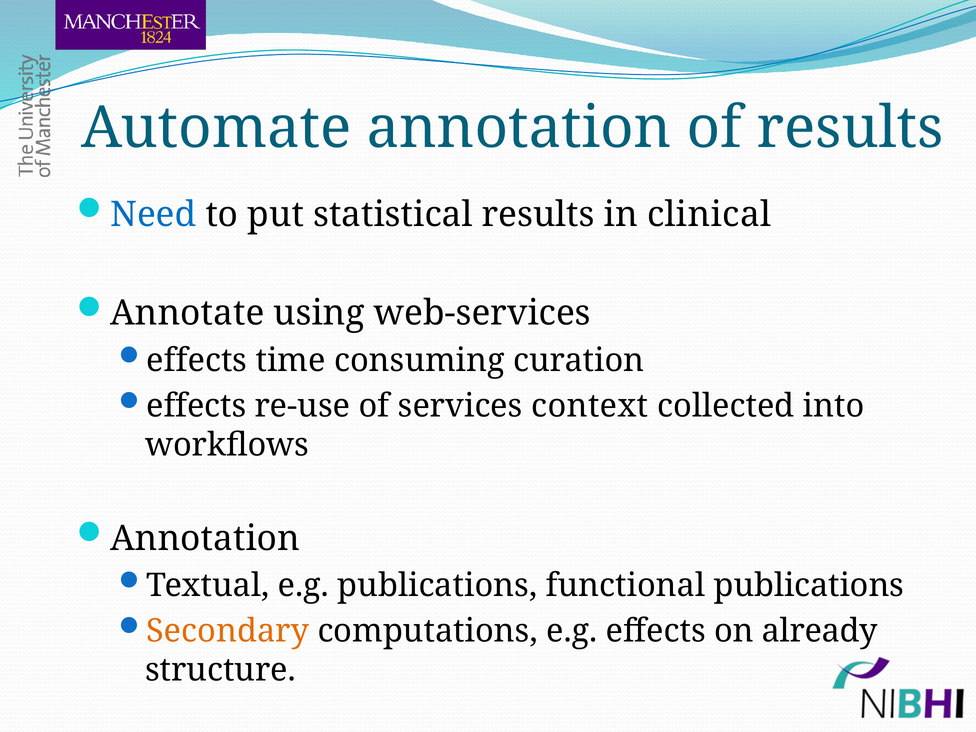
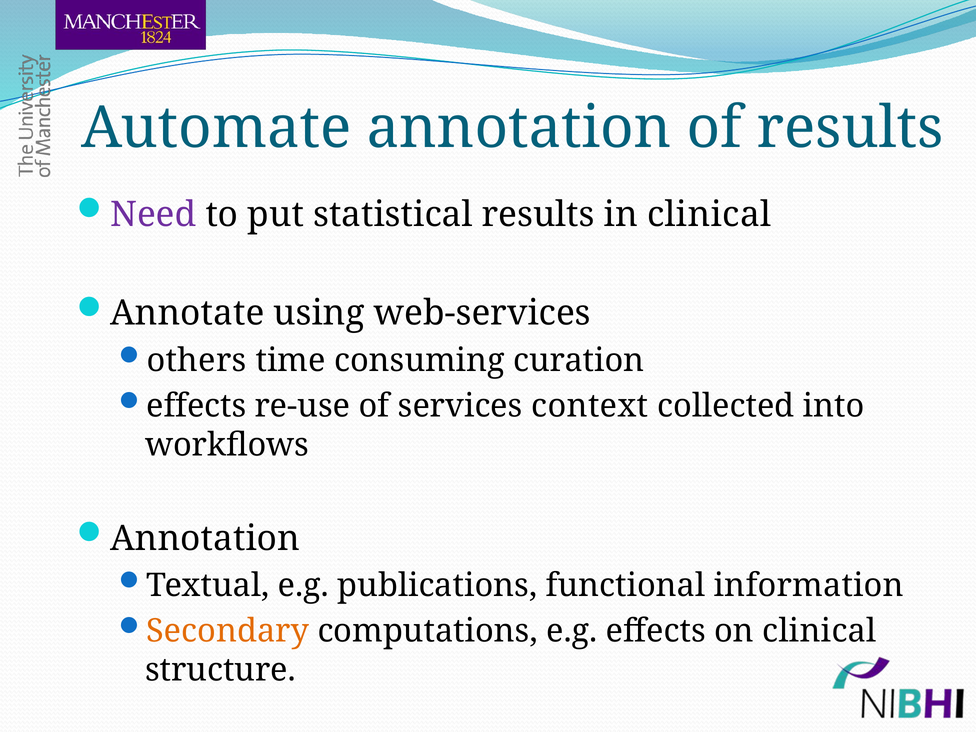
Need colour: blue -> purple
effects at (197, 360): effects -> others
functional publications: publications -> information
on already: already -> clinical
